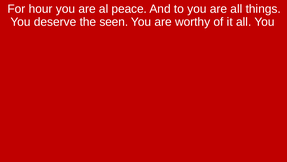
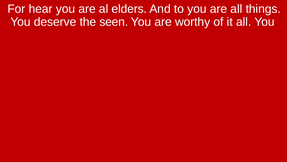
hour: hour -> hear
peace: peace -> elders
